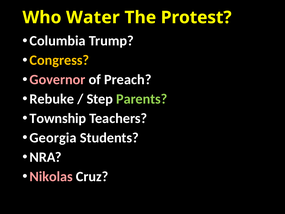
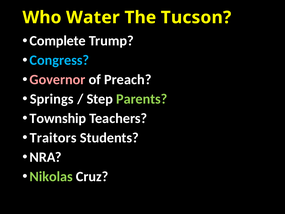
Protest: Protest -> Tucson
Columbia: Columbia -> Complete
Congress colour: yellow -> light blue
Rebuke: Rebuke -> Springs
Georgia: Georgia -> Traitors
Nikolas colour: pink -> light green
